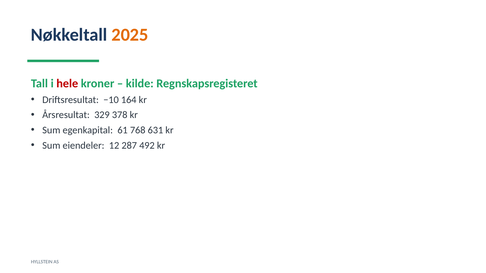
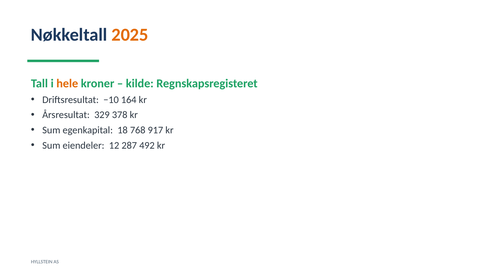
hele colour: red -> orange
61: 61 -> 18
631: 631 -> 917
